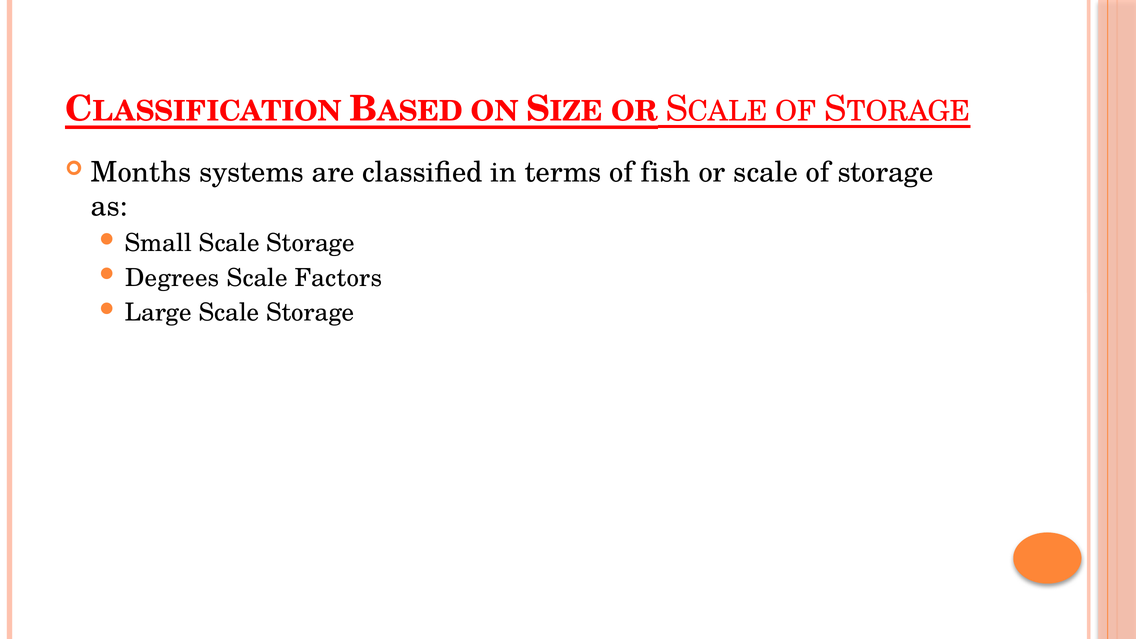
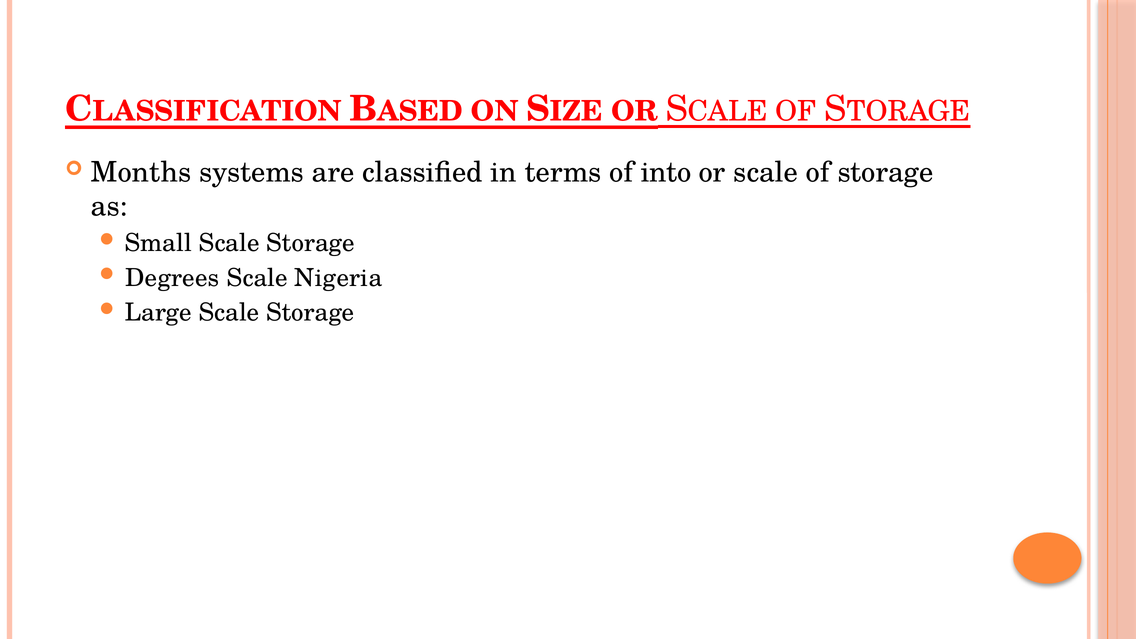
fish: fish -> into
Factors: Factors -> Nigeria
